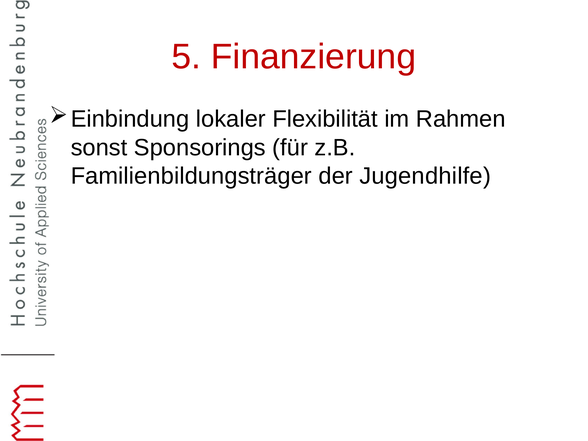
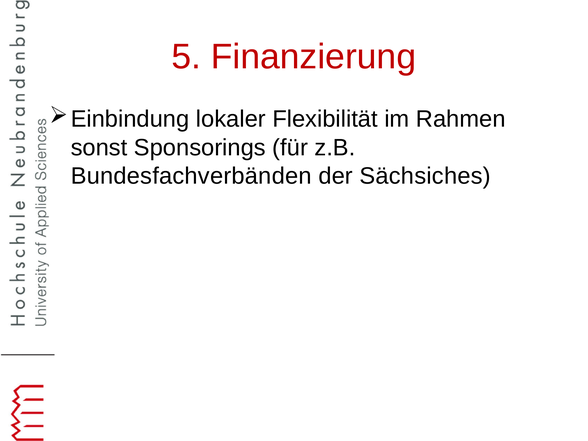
Familienbildungsträger: Familienbildungsträger -> Bundesfachverbänden
Jugendhilfe: Jugendhilfe -> Sächsiches
